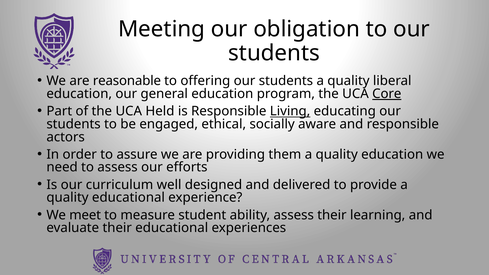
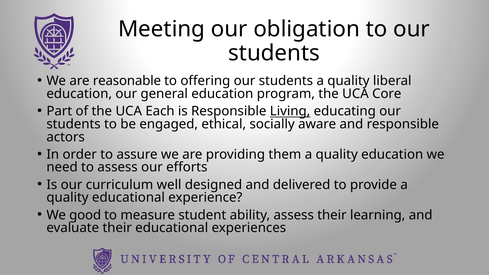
Core underline: present -> none
Held: Held -> Each
meet: meet -> good
